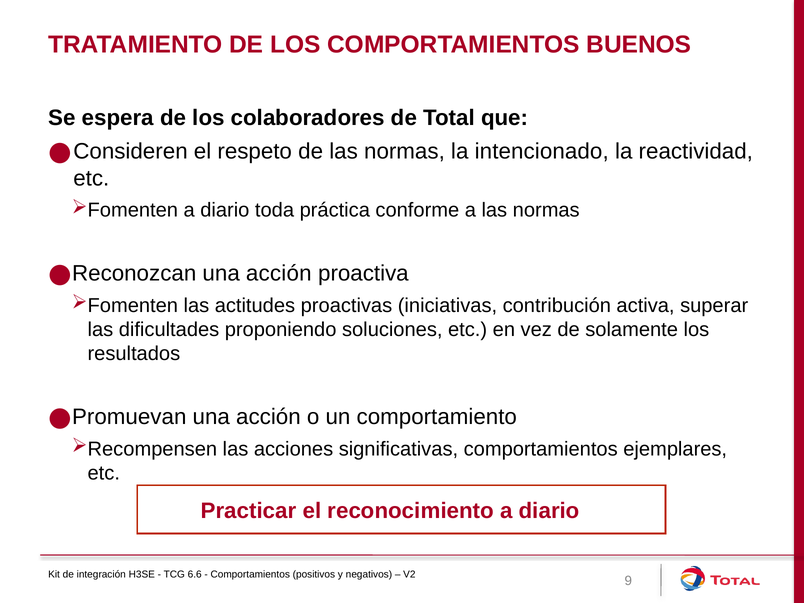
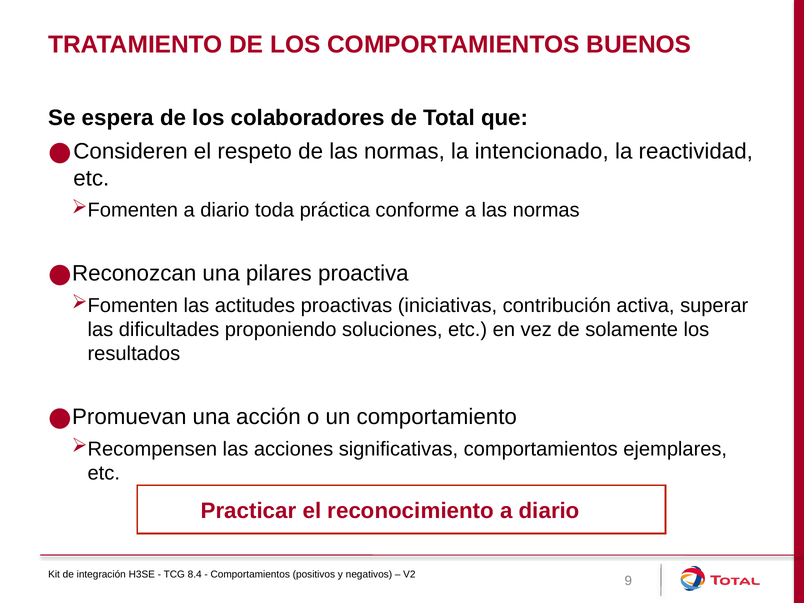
acción at (279, 273): acción -> pilares
6.6: 6.6 -> 8.4
